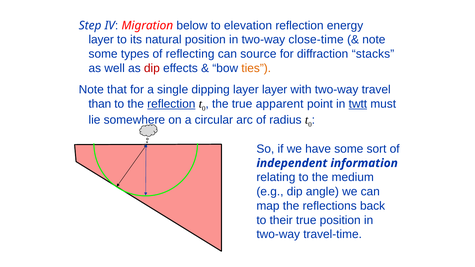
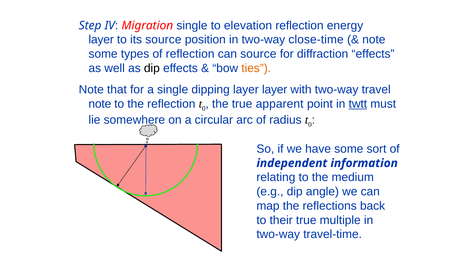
Migration below: below -> single
its natural: natural -> source
of reflecting: reflecting -> reflection
diffraction stacks: stacks -> effects
dip at (152, 68) colour: red -> black
than at (100, 104): than -> note
reflection at (171, 104) underline: present -> none
true position: position -> multiple
